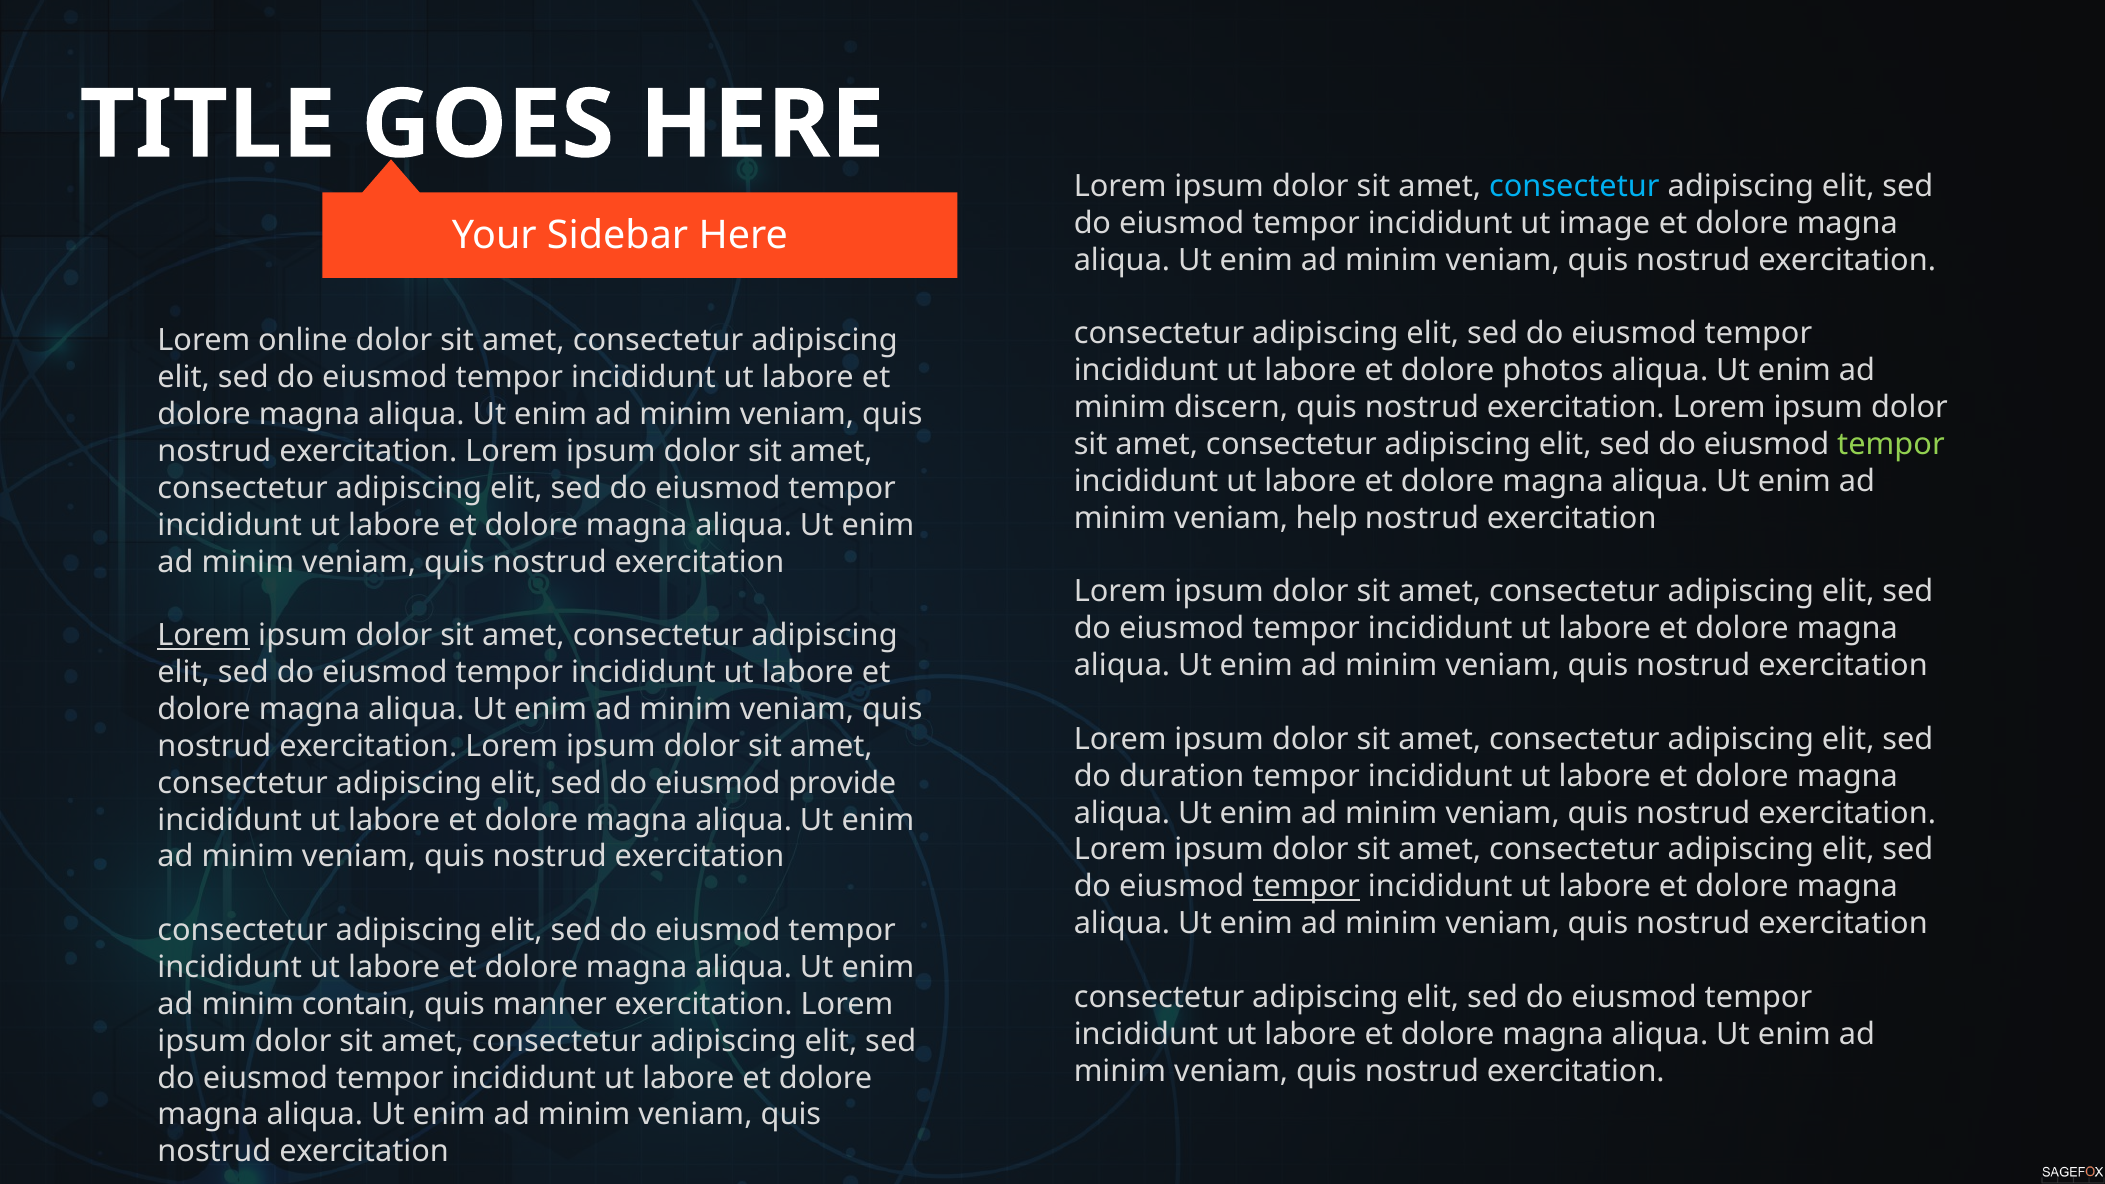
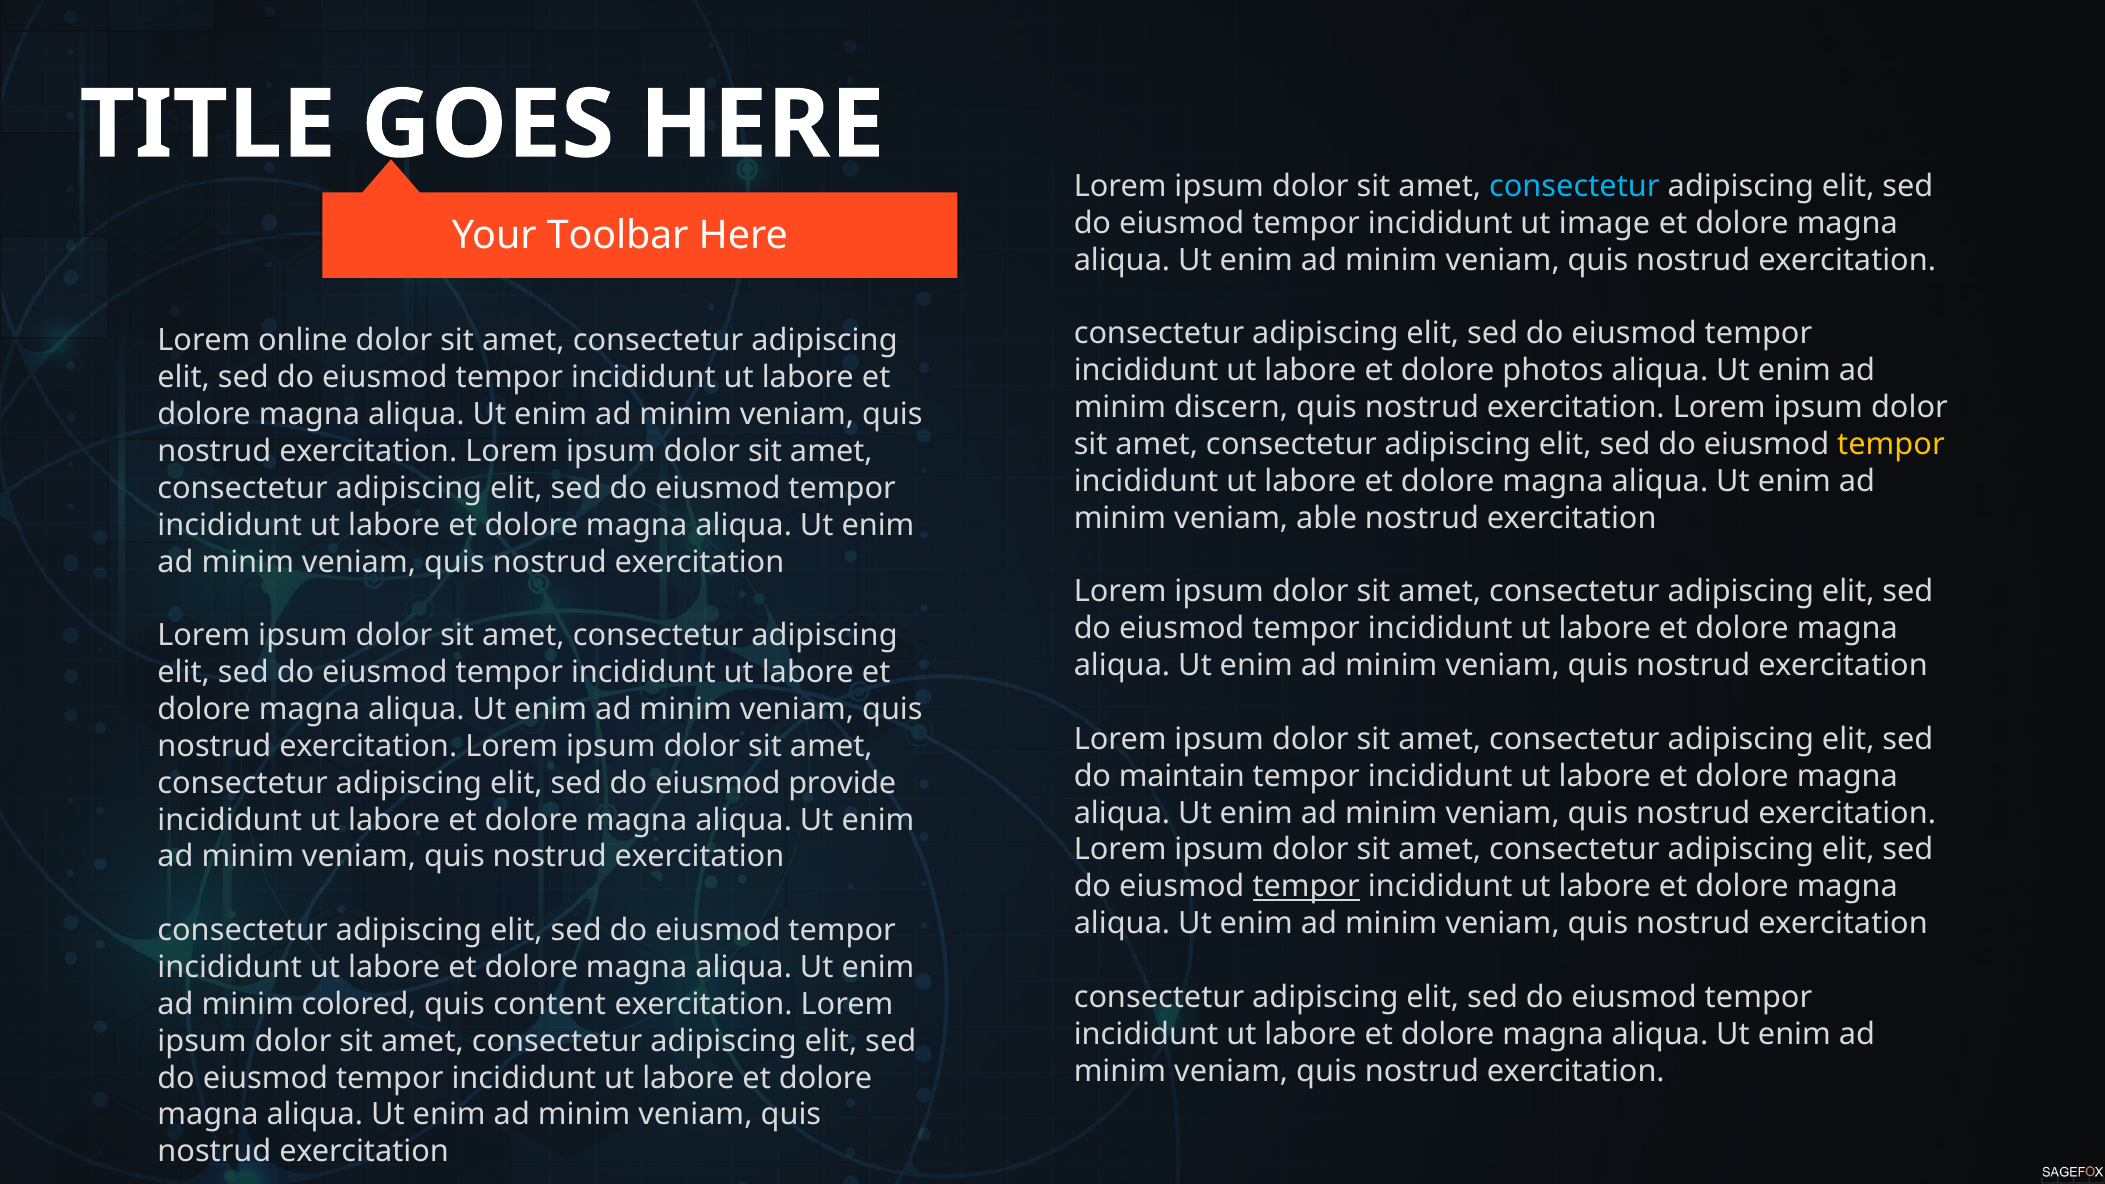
Sidebar: Sidebar -> Toolbar
tempor at (1891, 444) colour: light green -> yellow
help: help -> able
Lorem at (204, 636) underline: present -> none
duration: duration -> maintain
contain: contain -> colored
manner: manner -> content
